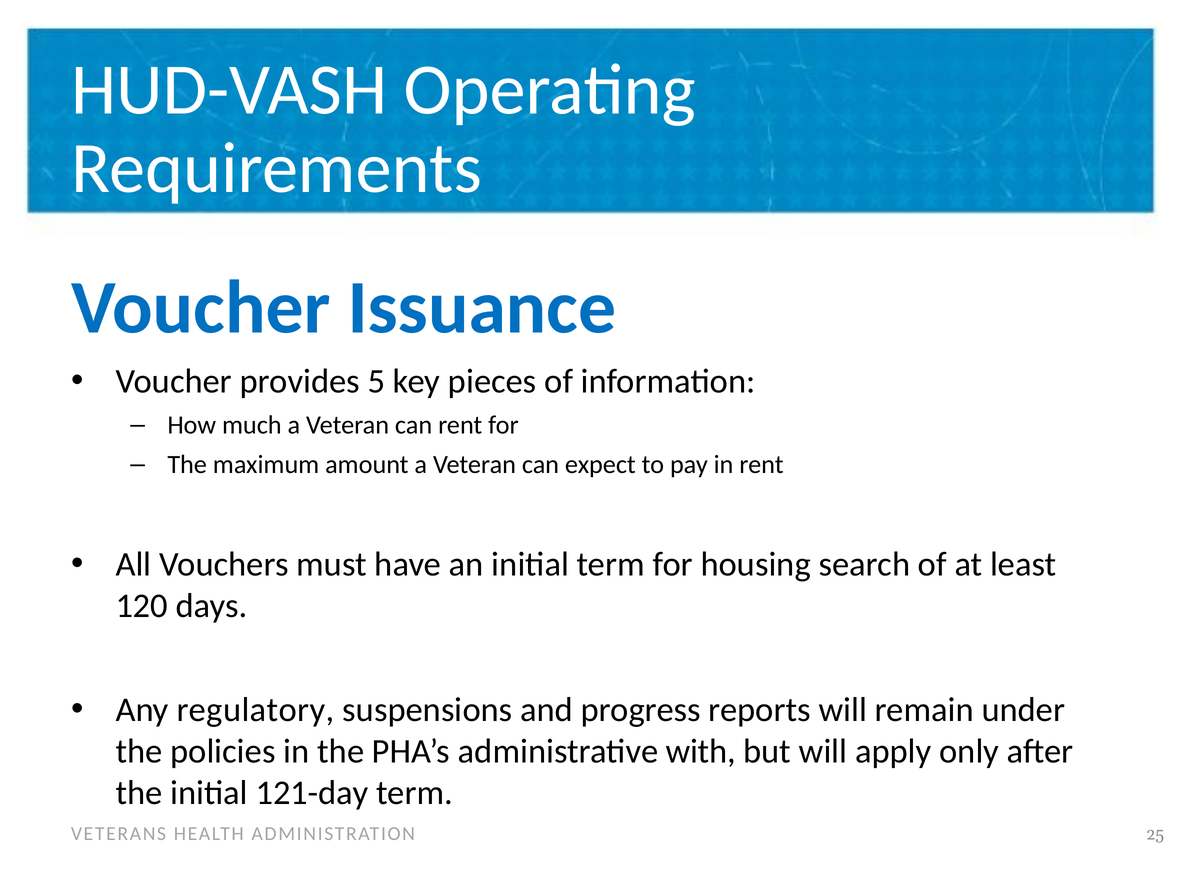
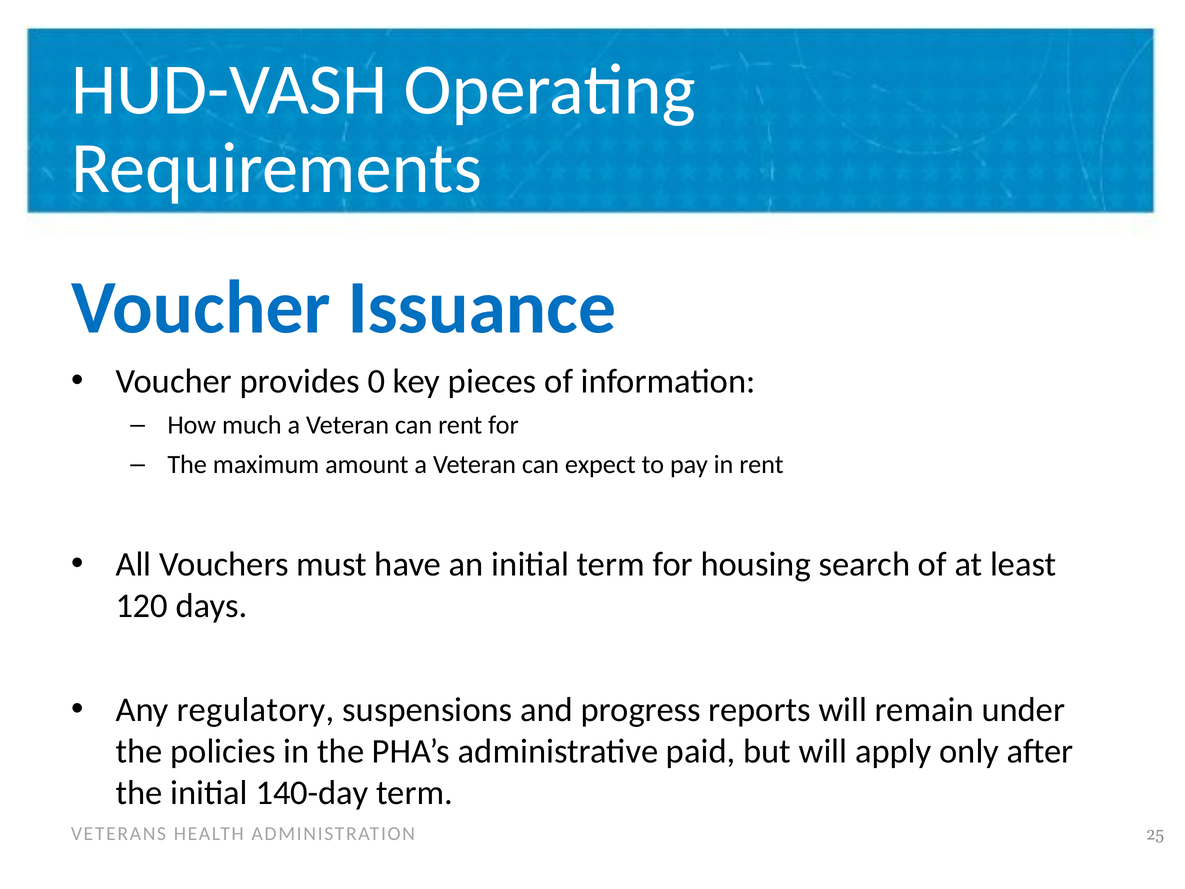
5: 5 -> 0
with: with -> paid
121-day: 121-day -> 140-day
